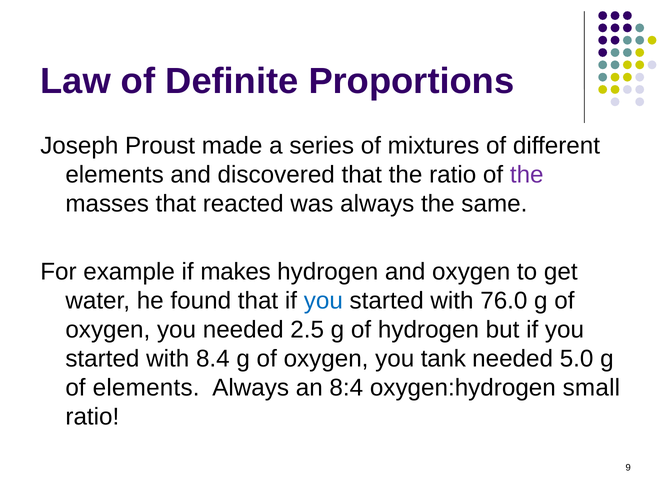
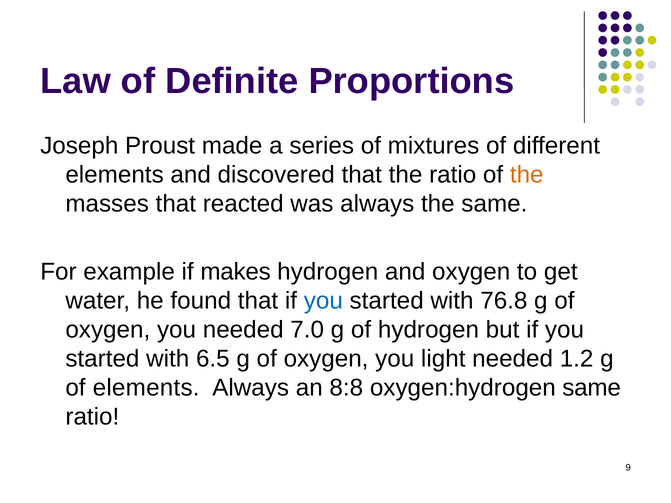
the at (527, 175) colour: purple -> orange
76.0: 76.0 -> 76.8
2.5: 2.5 -> 7.0
8.4: 8.4 -> 6.5
tank: tank -> light
5.0: 5.0 -> 1.2
8:4: 8:4 -> 8:8
oxygen:hydrogen small: small -> same
